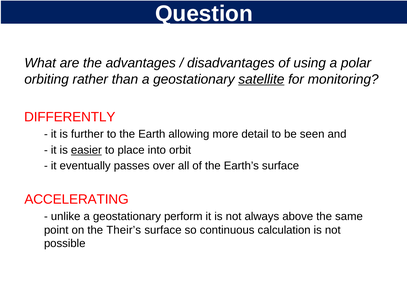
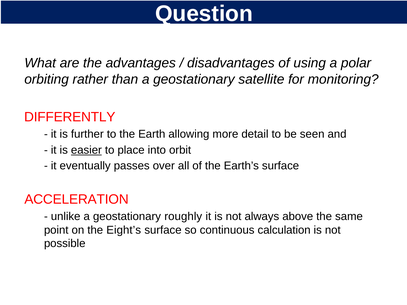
satellite underline: present -> none
ACCELERATING: ACCELERATING -> ACCELERATION
perform: perform -> roughly
Their’s: Their’s -> Eight’s
